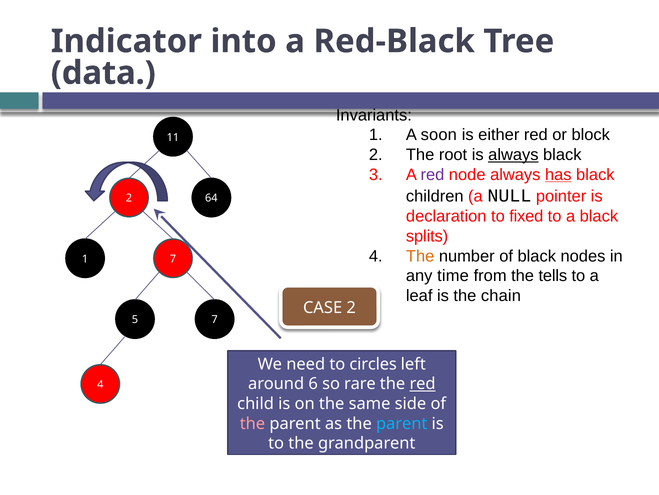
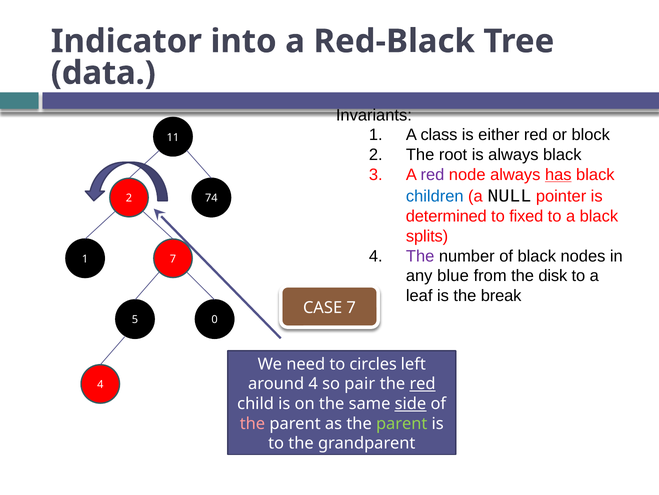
soon: soon -> class
always at (513, 155) underline: present -> none
children colour: black -> blue
64: 64 -> 74
declaration: declaration -> determined
The at (420, 256) colour: orange -> purple
time: time -> blue
tells: tells -> disk
chain: chain -> break
CASE 2: 2 -> 7
5 7: 7 -> 0
around 6: 6 -> 4
rare: rare -> pair
side underline: none -> present
parent at (402, 423) colour: light blue -> light green
